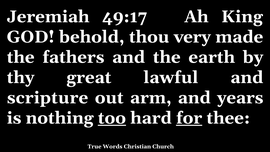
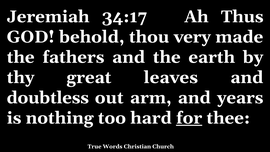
49:17: 49:17 -> 34:17
King: King -> Thus
lawful: lawful -> leaves
scripture: scripture -> doubtless
too underline: present -> none
